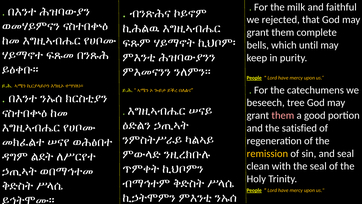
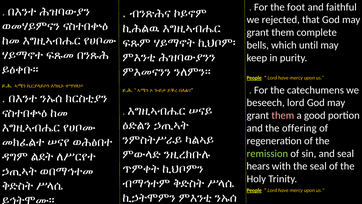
milk: milk -> foot
beseech tree: tree -> lord
satisfied: satisfied -> offering
remission colour: yellow -> light green
clean: clean -> hears
